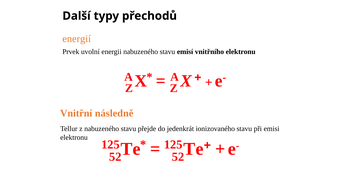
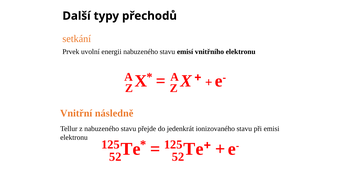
energií: energií -> setkání
